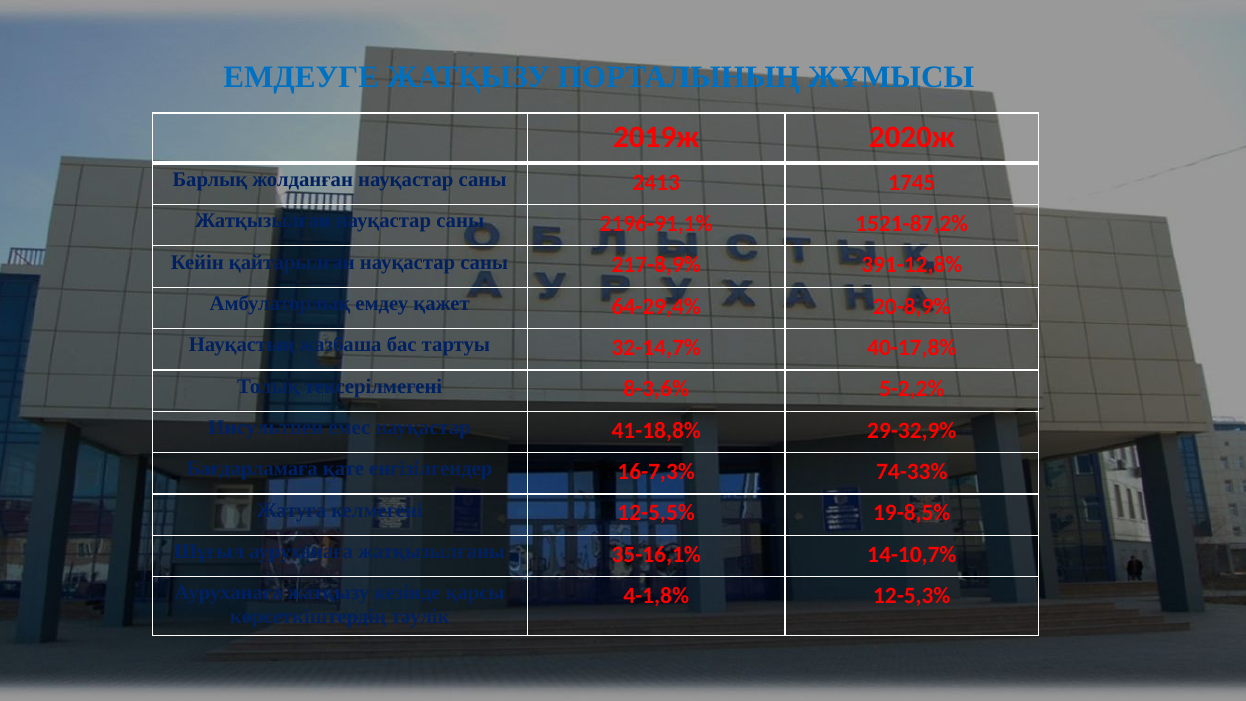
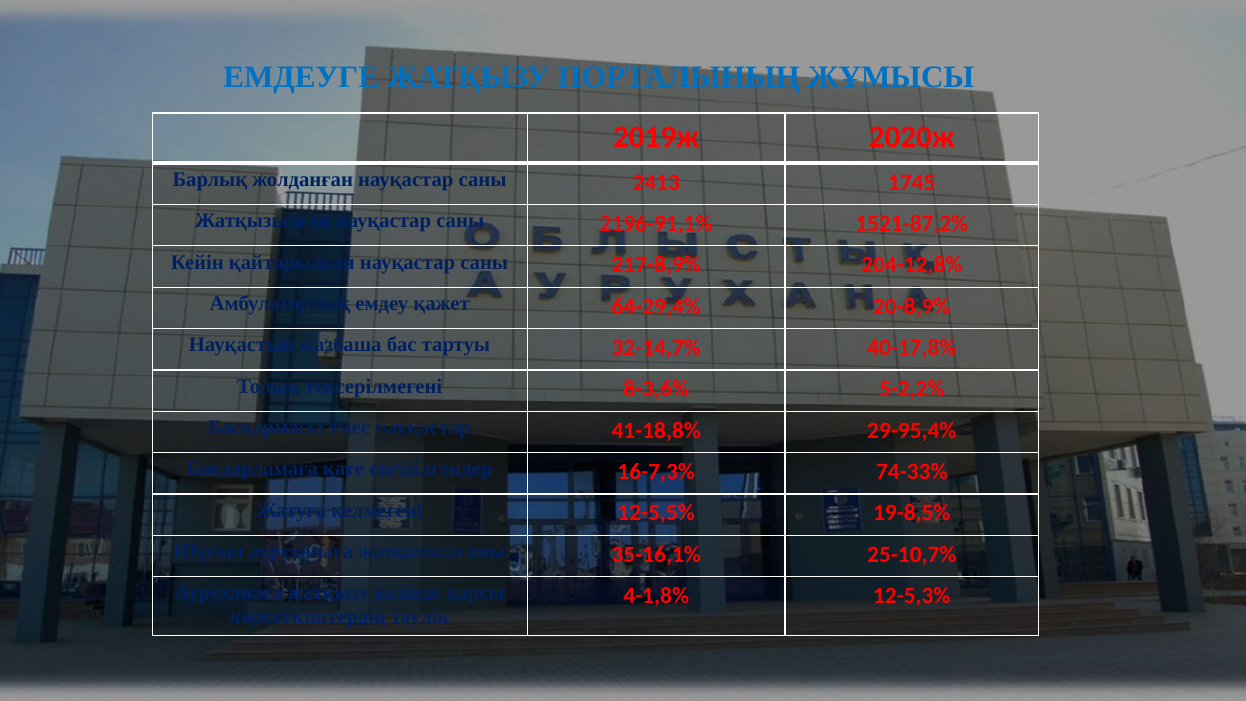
391-12,8%: 391-12,8% -> 204-12,8%
Инсультпен: Инсультпен -> Басқармасы
29-32,9%: 29-32,9% -> 29-95,4%
14-10,7%: 14-10,7% -> 25-10,7%
